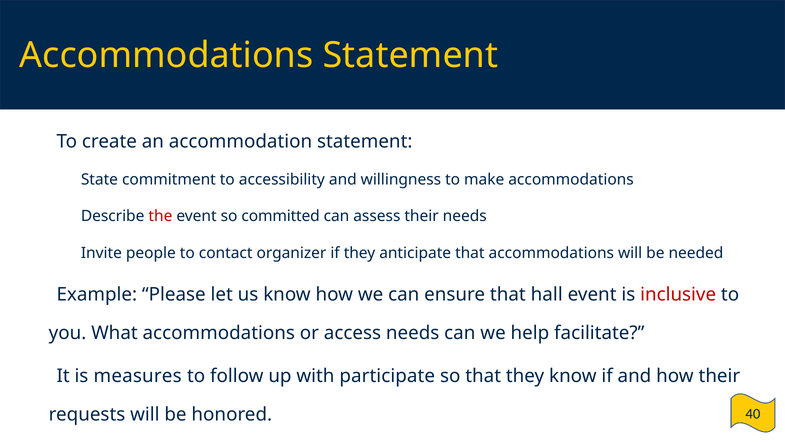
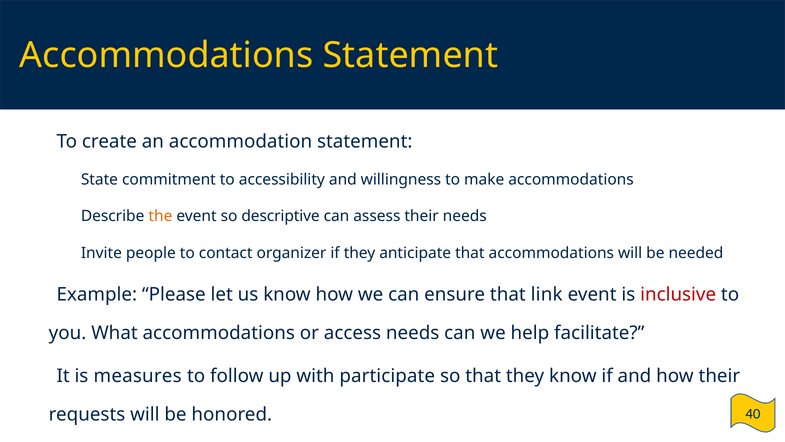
the colour: red -> orange
committed: committed -> descriptive
hall: hall -> link
